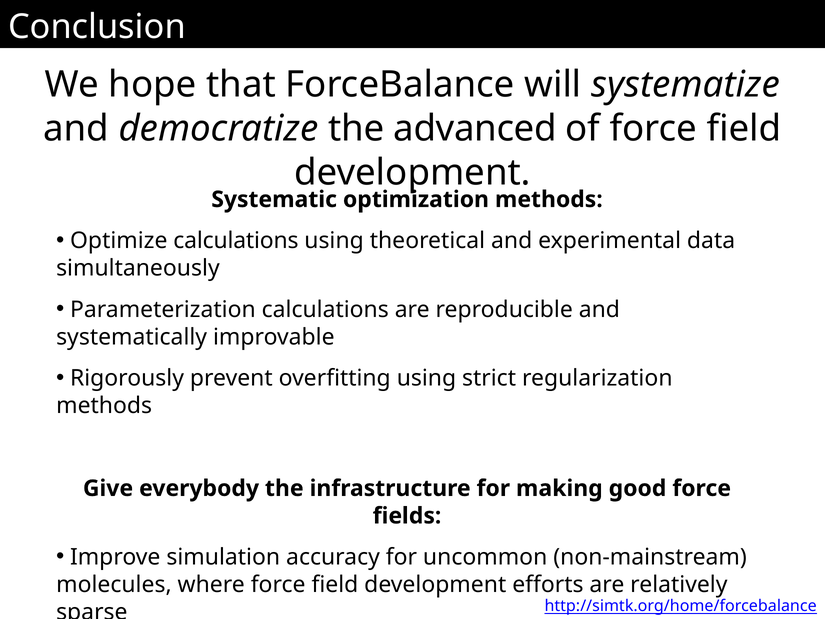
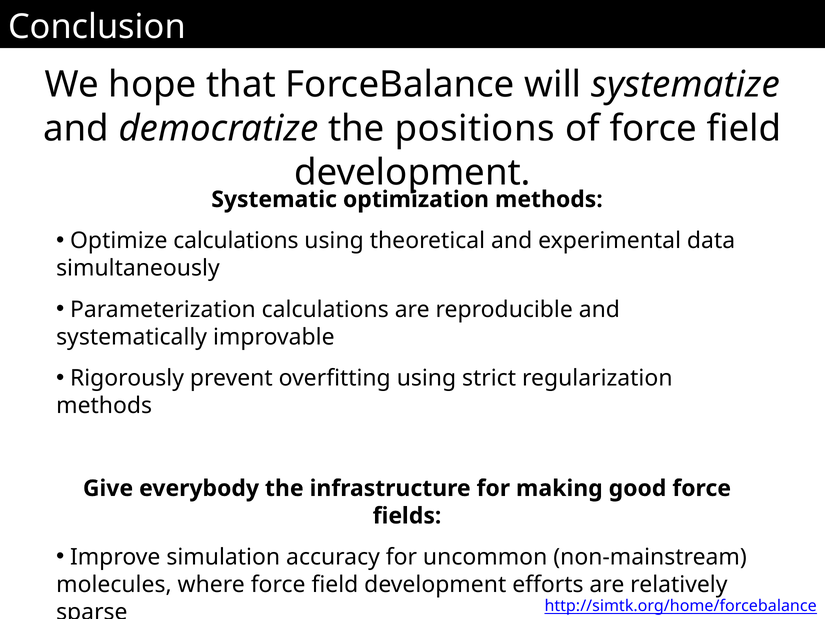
advanced: advanced -> positions
